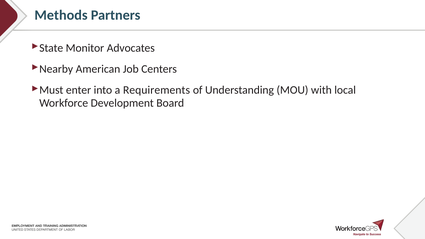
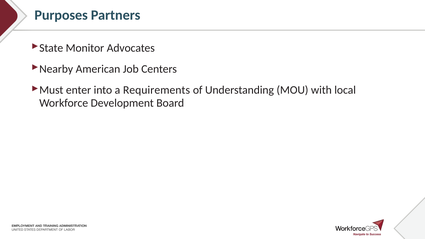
Methods: Methods -> Purposes
